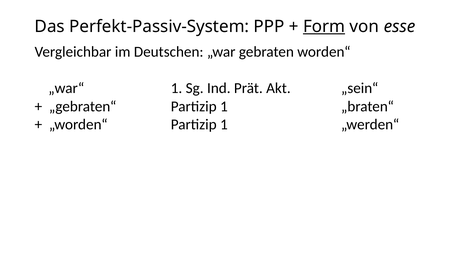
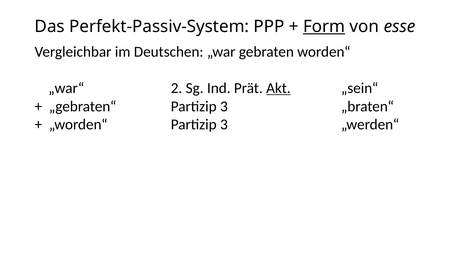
„war“ 1: 1 -> 2
Akt underline: none -> present
„gebraten“ Partizip 1: 1 -> 3
„worden“ Partizip 1: 1 -> 3
